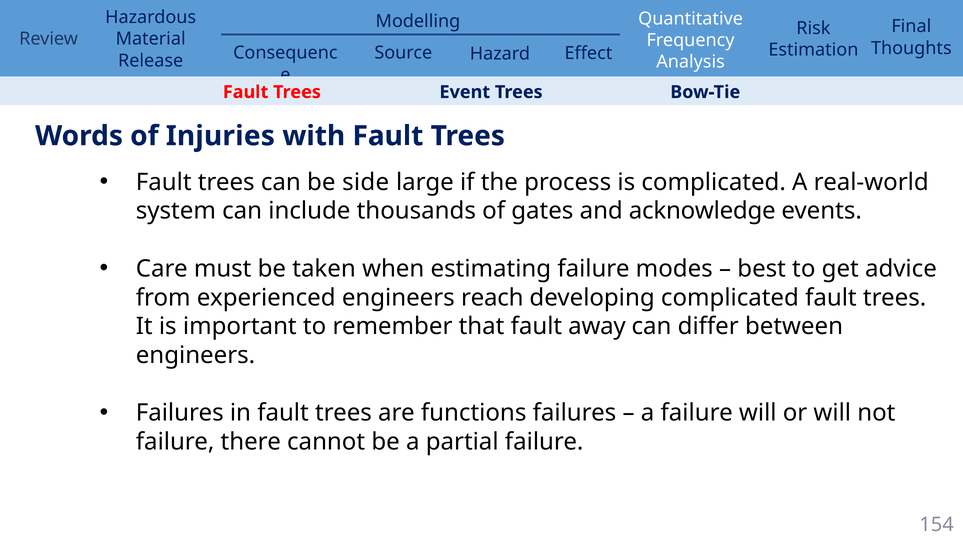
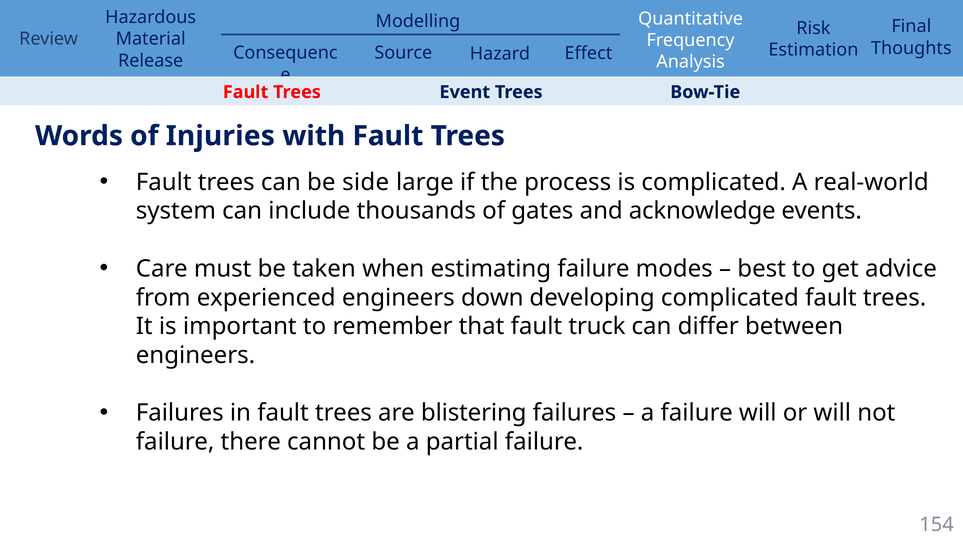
reach: reach -> down
away: away -> truck
functions: functions -> blistering
